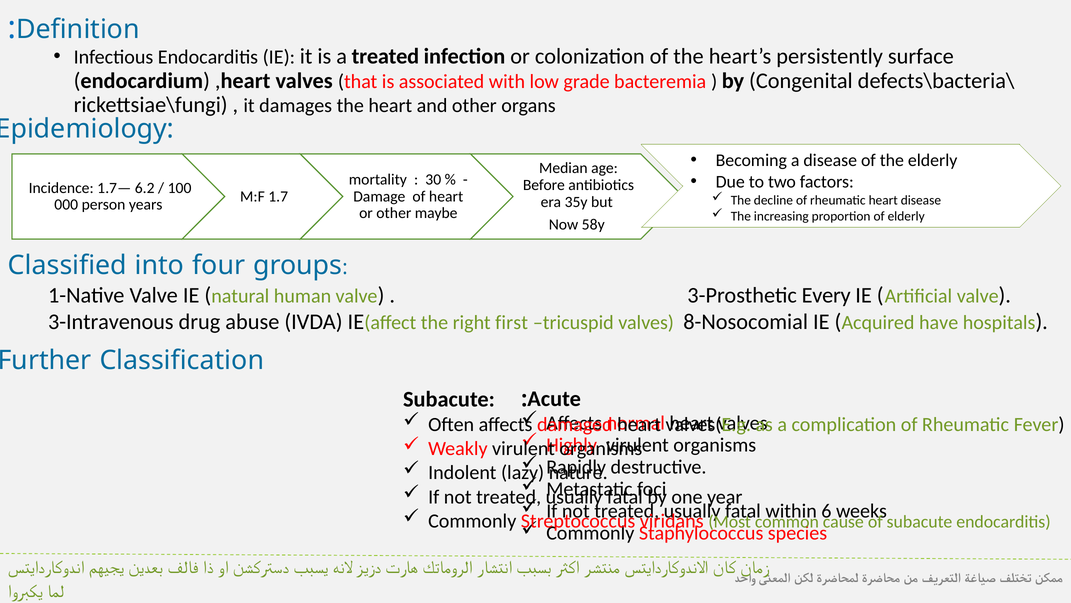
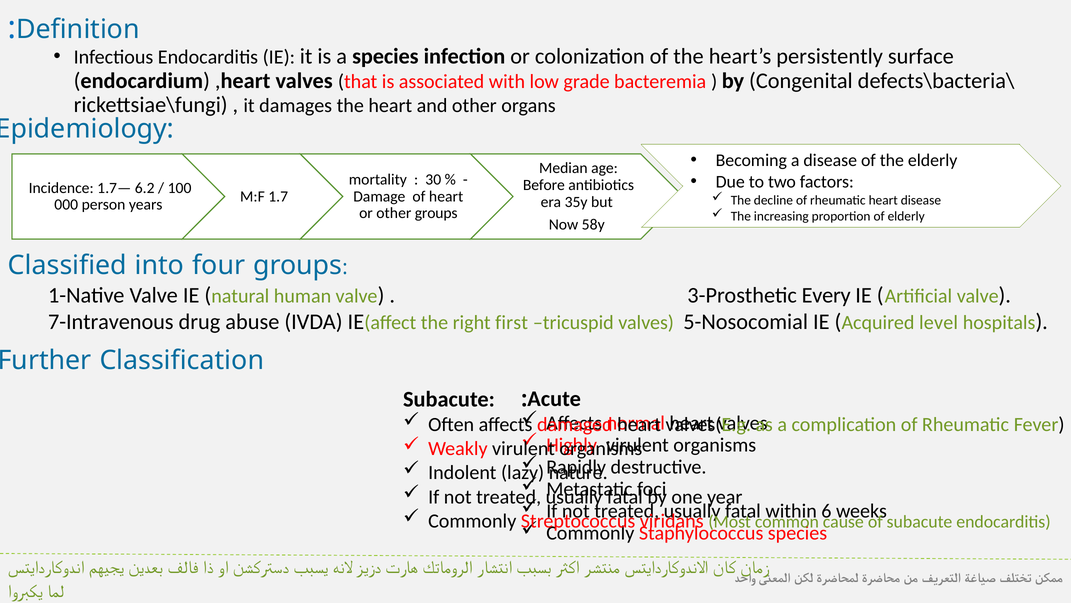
a treated: treated -> species
other maybe: maybe -> groups
3-Intravenous: 3-Intravenous -> 7-Intravenous
8-Nosocomial: 8-Nosocomial -> 5-Nosocomial
have: have -> level
